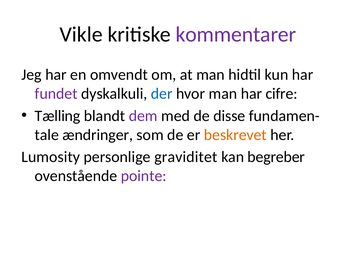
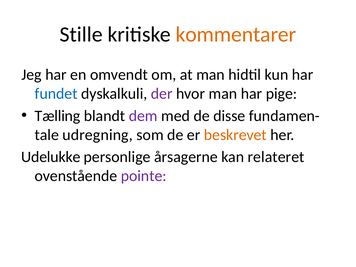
Vikle: Vikle -> Stille
kommentarer colour: purple -> orange
fundet colour: purple -> blue
der colour: blue -> purple
cifre: cifre -> pige
ændringer: ændringer -> udregning
Lumosity: Lumosity -> Udelukke
graviditet: graviditet -> årsagerne
begreber: begreber -> relateret
